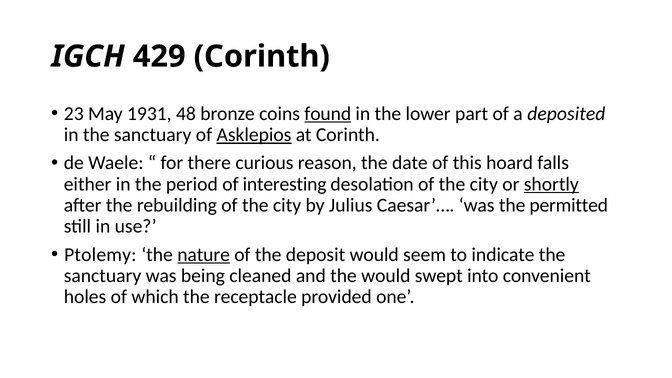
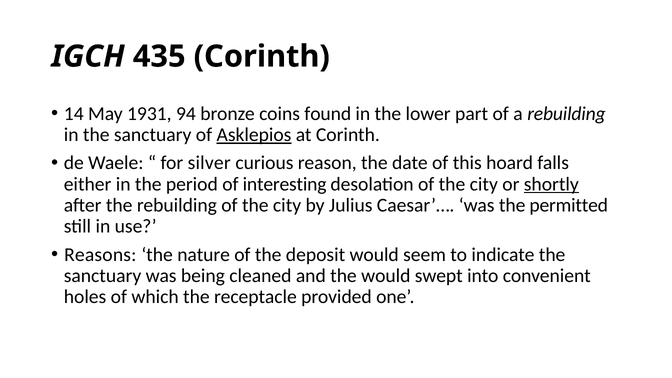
429: 429 -> 435
23: 23 -> 14
48: 48 -> 94
found underline: present -> none
a deposited: deposited -> rebuilding
there: there -> silver
Ptolemy: Ptolemy -> Reasons
nature underline: present -> none
